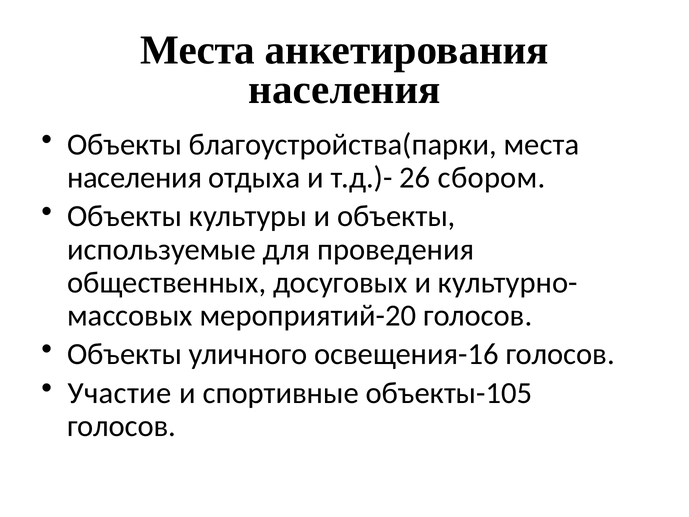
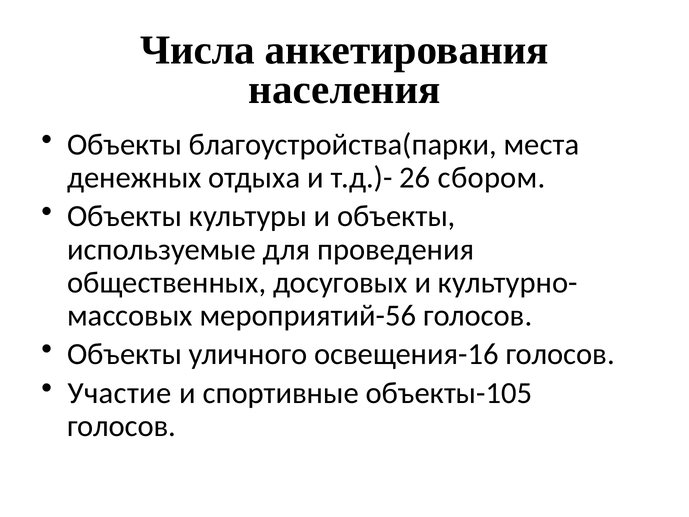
Места at (198, 50): Места -> Числа
населения at (135, 178): населения -> денежных
мероприятий-20: мероприятий-20 -> мероприятий-56
